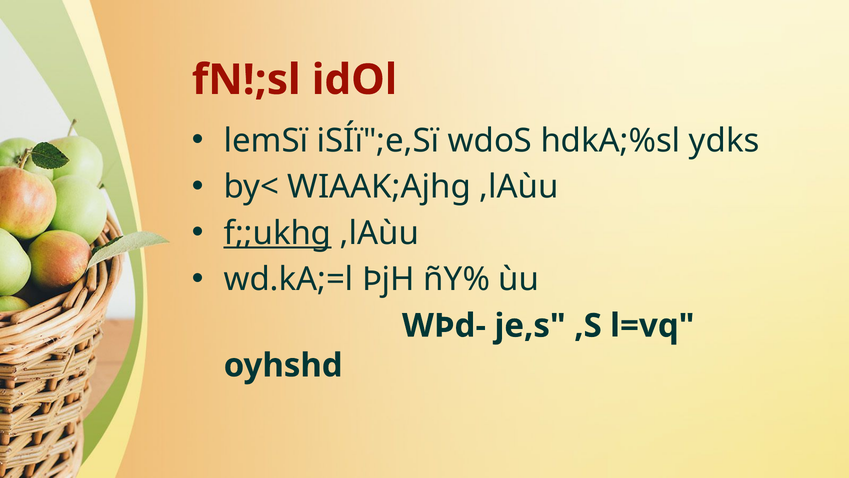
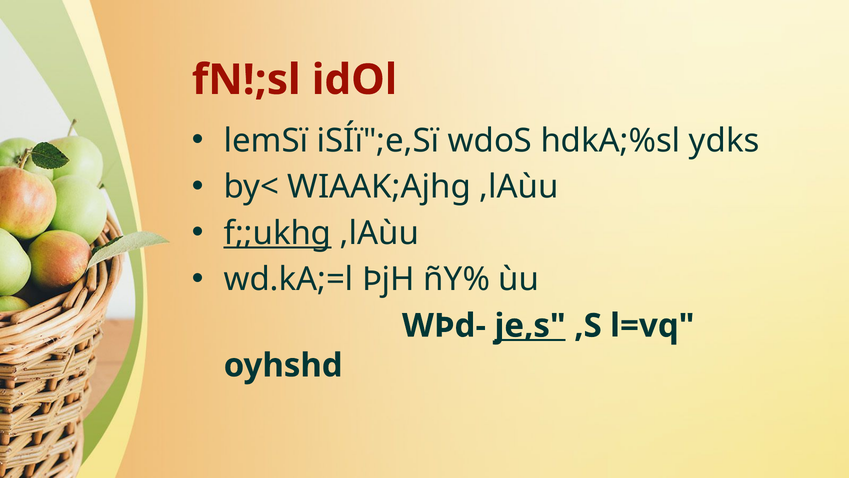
je,s underline: none -> present
